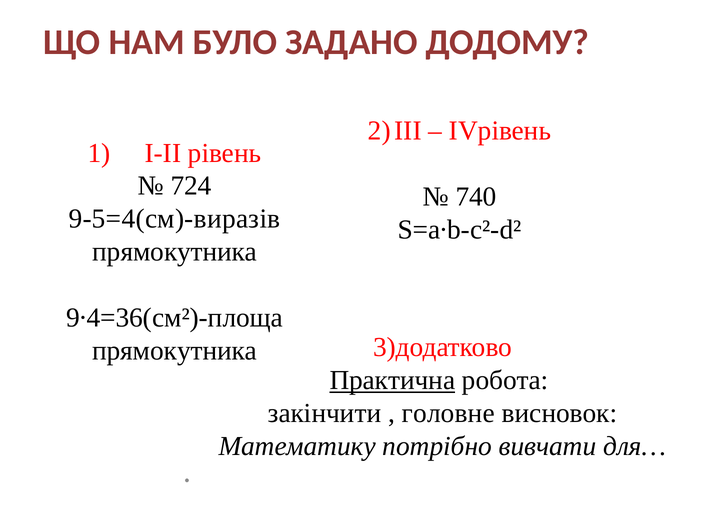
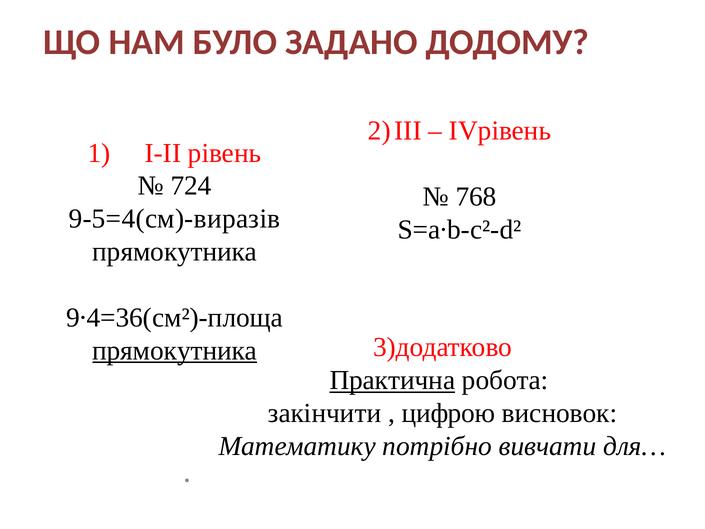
740: 740 -> 768
прямокутника at (175, 350) underline: none -> present
головне: головне -> цифрою
